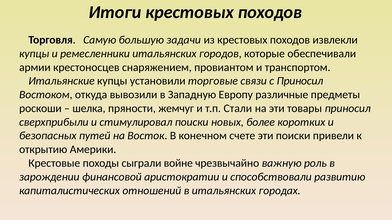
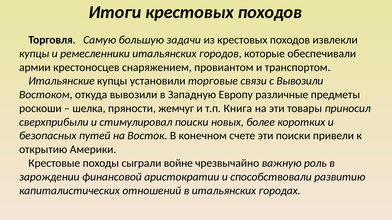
с Приносил: Приносил -> Вывозили
Стали: Стали -> Книга
